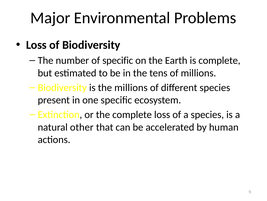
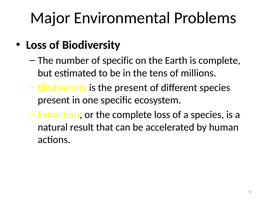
the millions: millions -> present
other: other -> result
